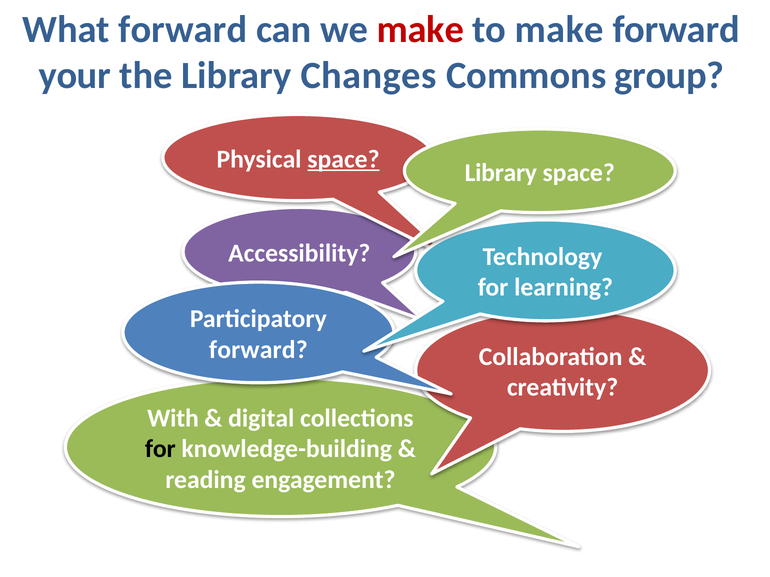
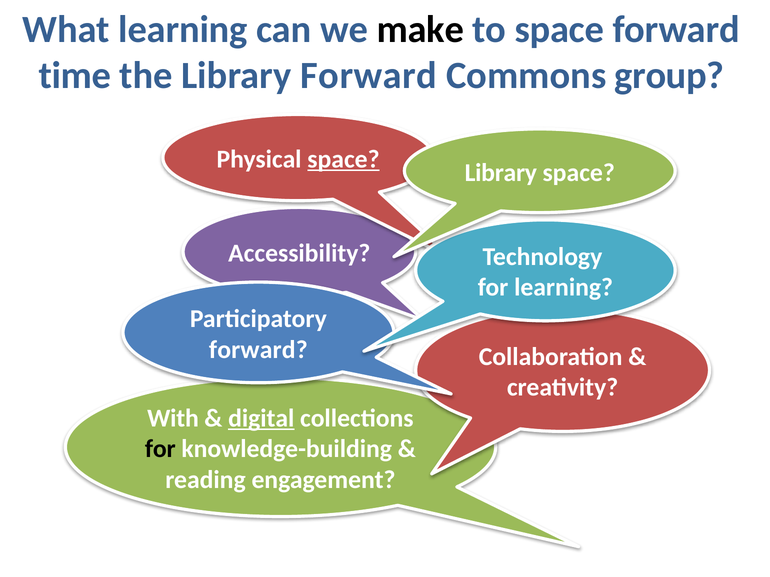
What forward: forward -> learning
make at (420, 30) colour: red -> black
to make: make -> space
your: your -> time
Library Changes: Changes -> Forward
digital underline: none -> present
